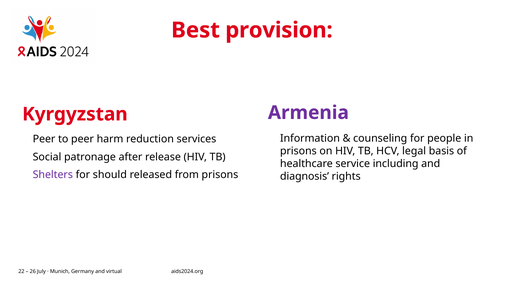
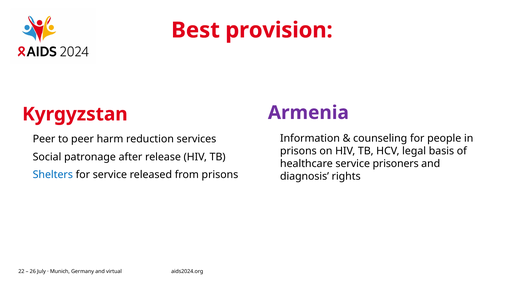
including: including -> prisoners
Shelters colour: purple -> blue
for should: should -> service
